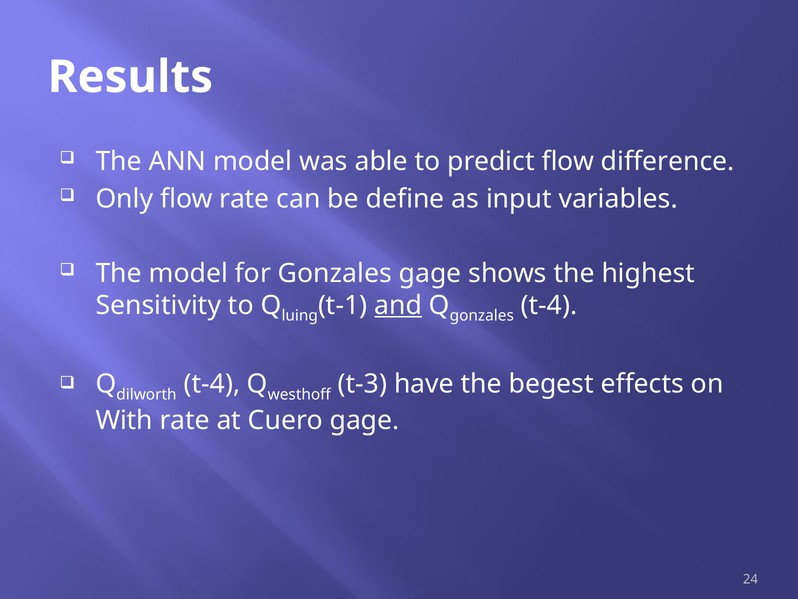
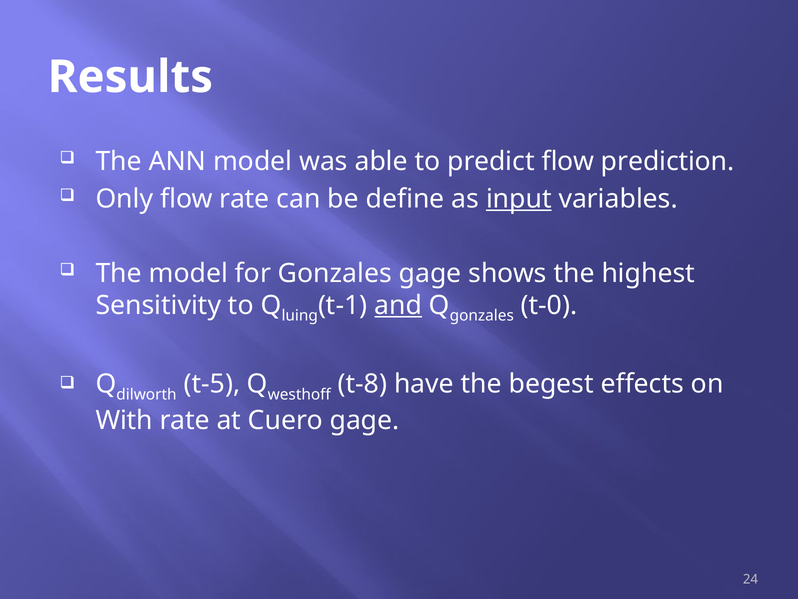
difference: difference -> prediction
input underline: none -> present
gonzales t-4: t-4 -> t-0
t-4 at (212, 384): t-4 -> t-5
t-3: t-3 -> t-8
